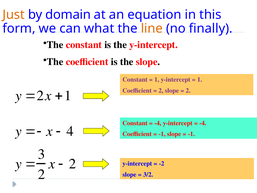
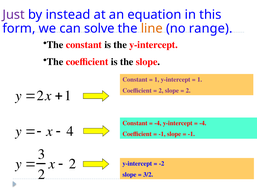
Just colour: orange -> purple
domain: domain -> instead
what: what -> solve
finally: finally -> range
